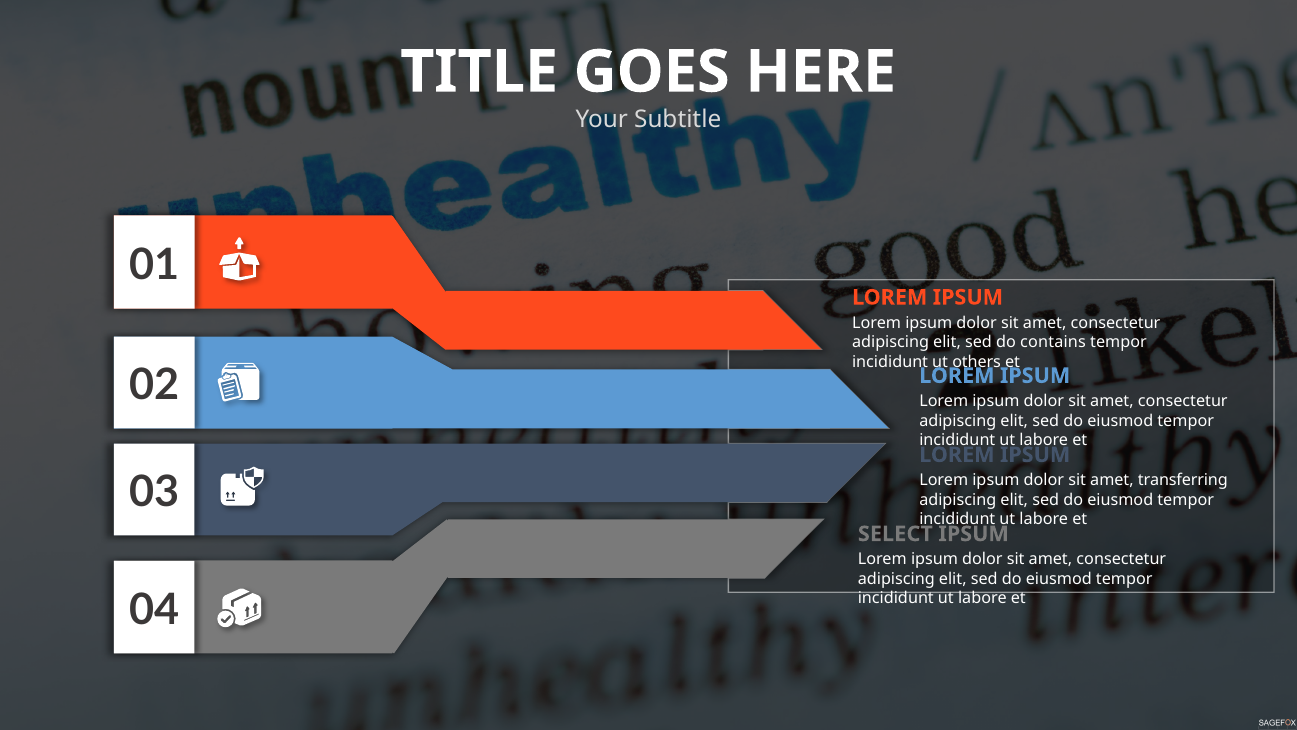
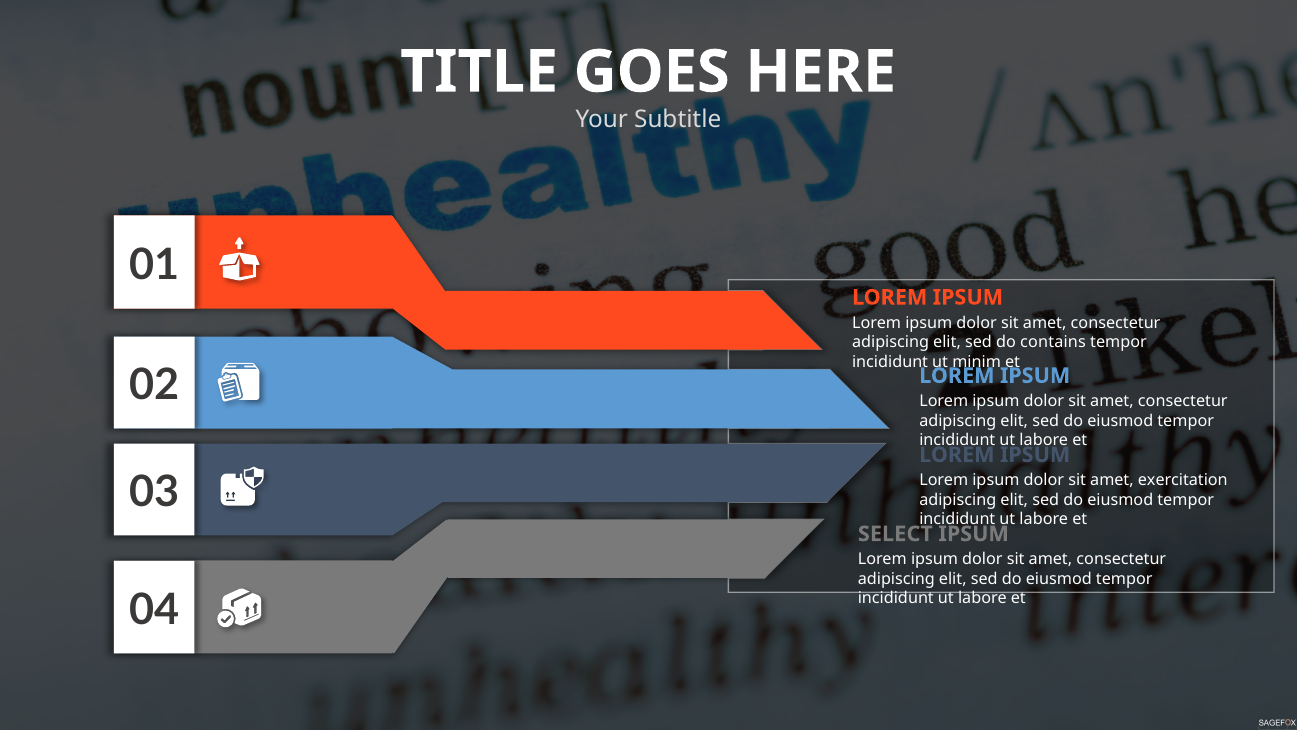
others: others -> minim
transferring: transferring -> exercitation
